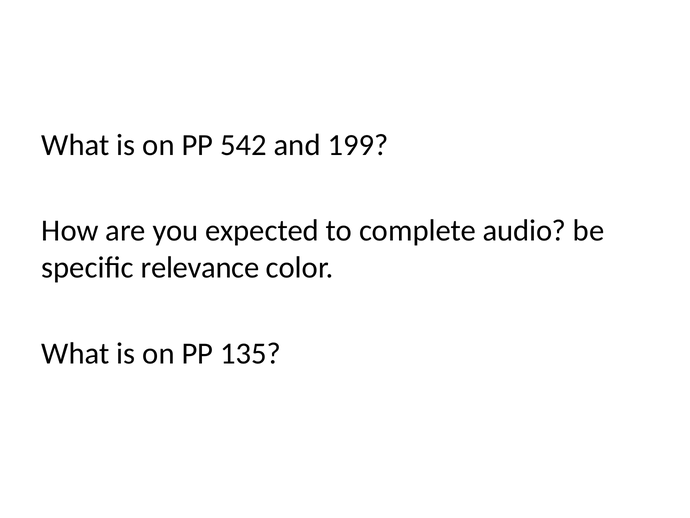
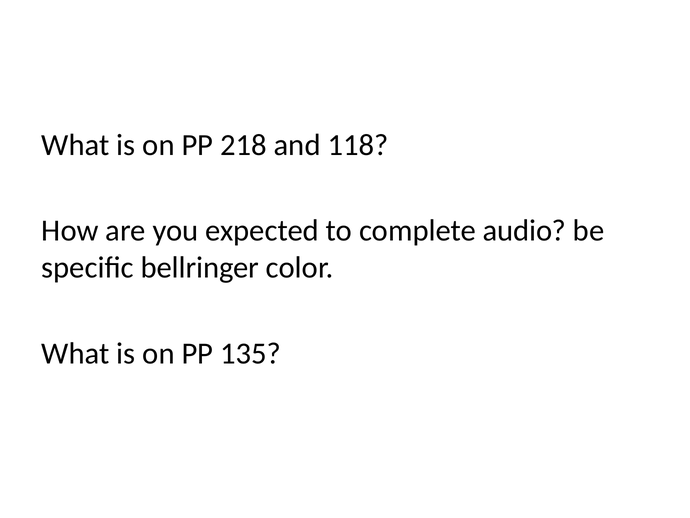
542: 542 -> 218
199: 199 -> 118
relevance: relevance -> bellringer
